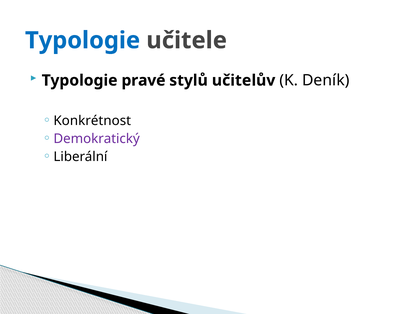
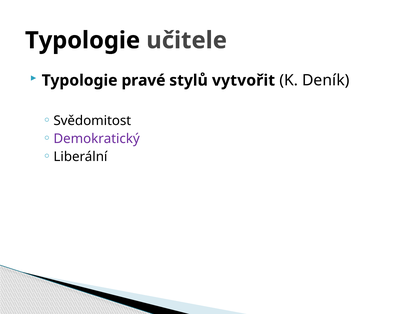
Typologie at (83, 40) colour: blue -> black
učitelův: učitelův -> vytvořit
Konkrétnost: Konkrétnost -> Svědomitost
